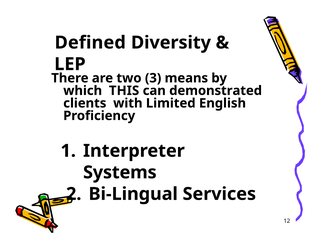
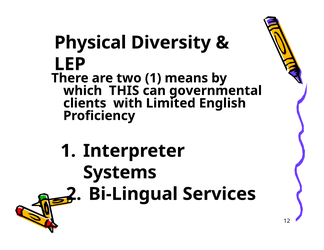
Defined: Defined -> Physical
two 3: 3 -> 1
demonstrated: demonstrated -> governmental
